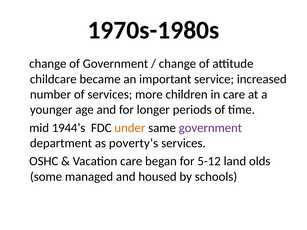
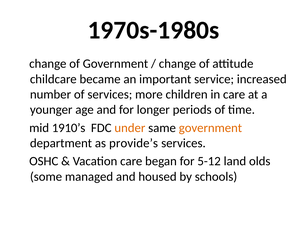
1944’s: 1944’s -> 1910’s
government at (210, 128) colour: purple -> orange
poverty’s: poverty’s -> provide’s
